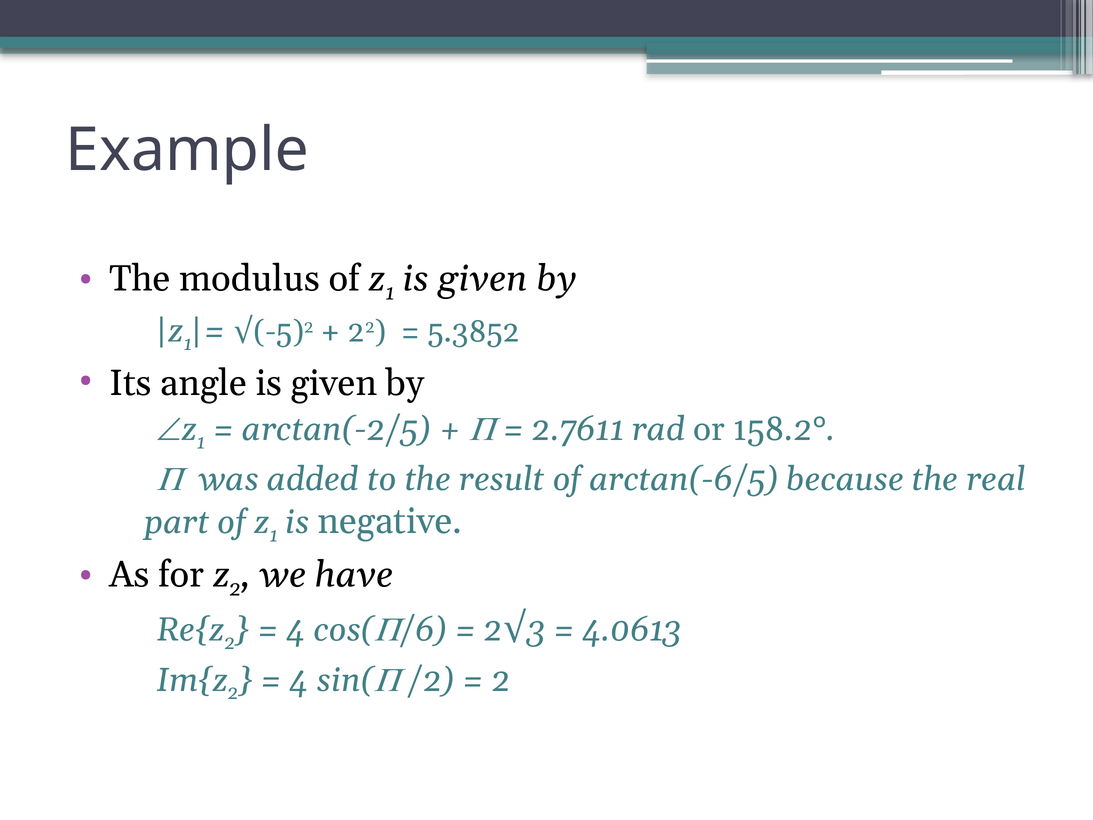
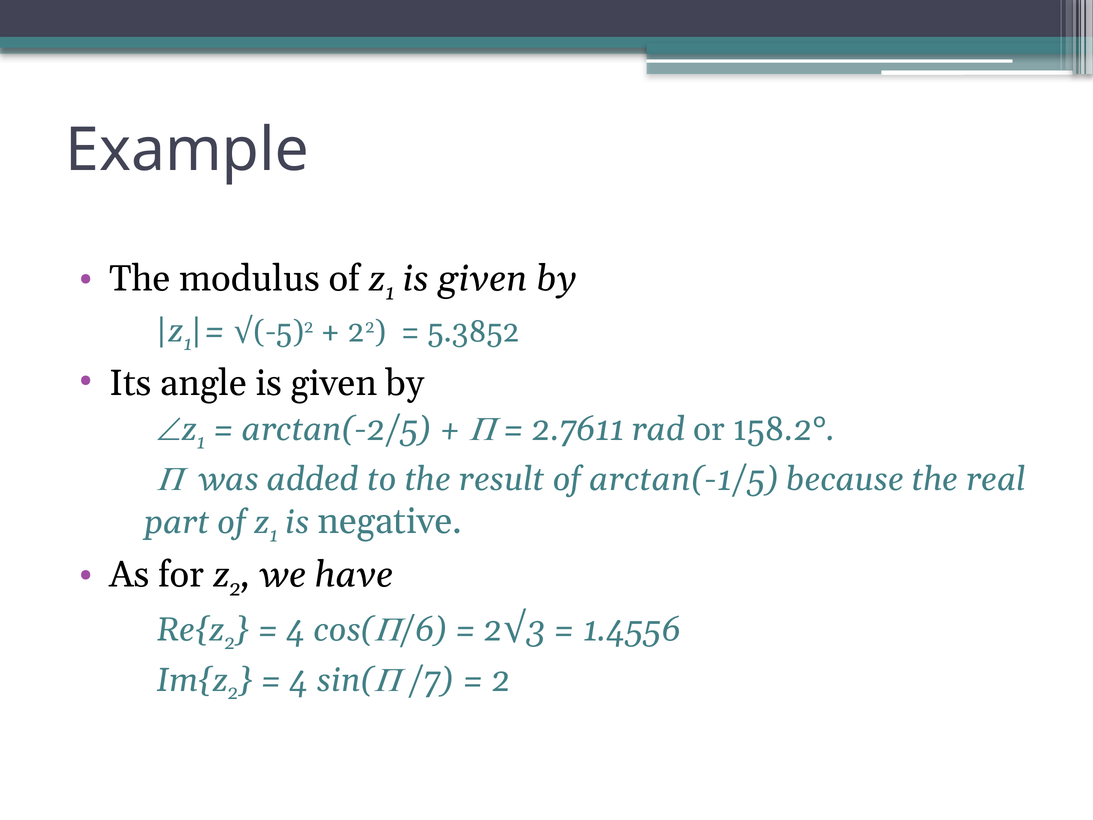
arctan(-6/5: arctan(-6/5 -> arctan(-1/5
4.0613: 4.0613 -> 1.4556
/2: /2 -> /7
